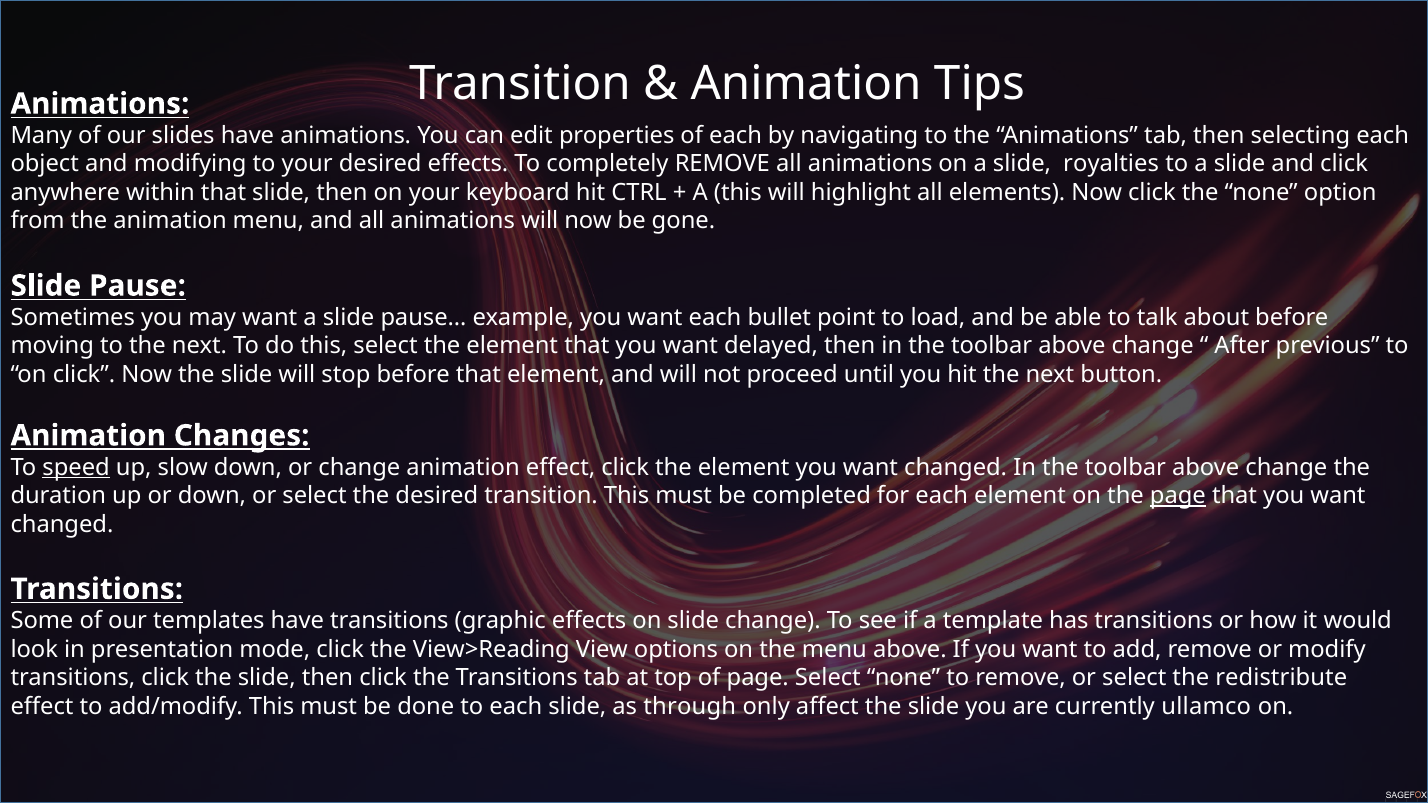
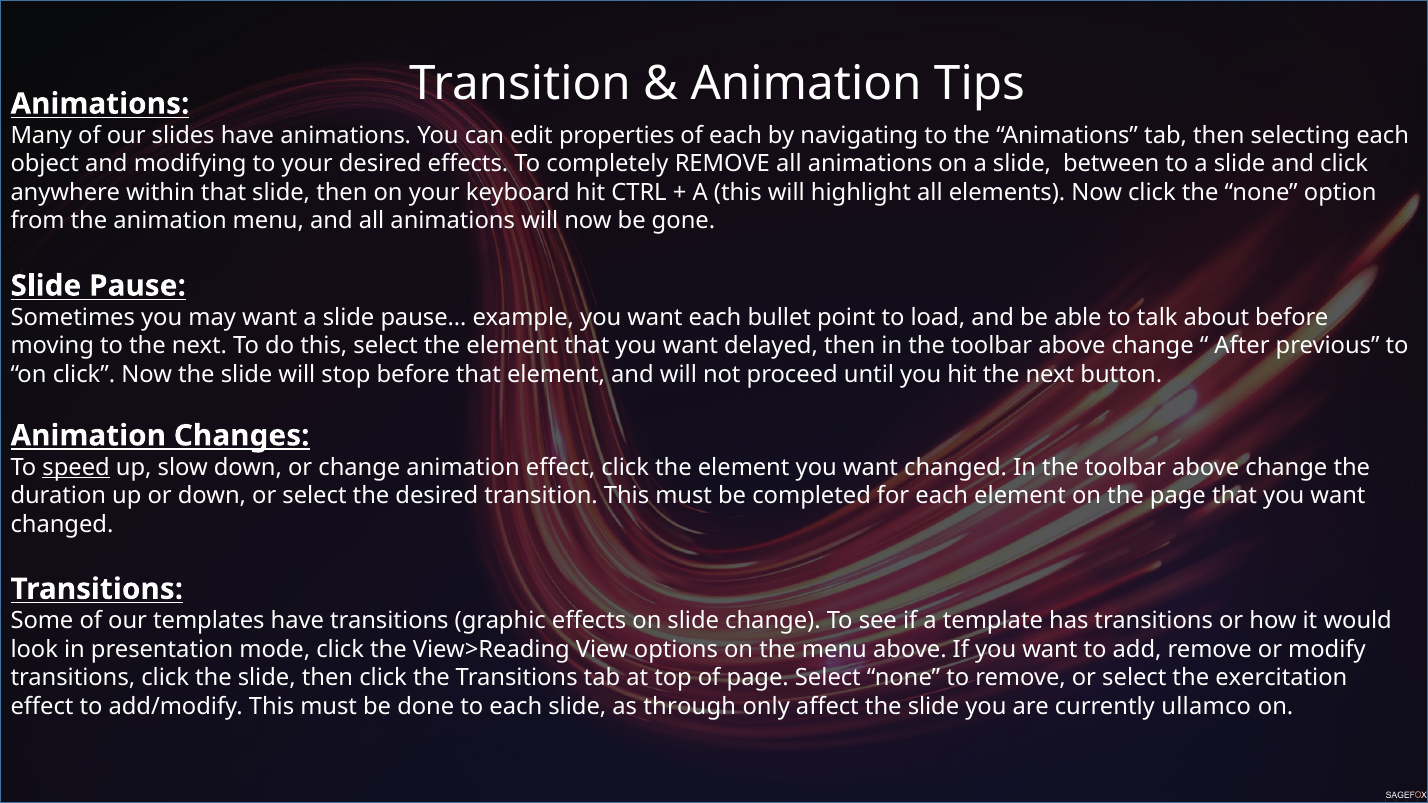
royalties: royalties -> between
page at (1178, 496) underline: present -> none
redistribute: redistribute -> exercitation
